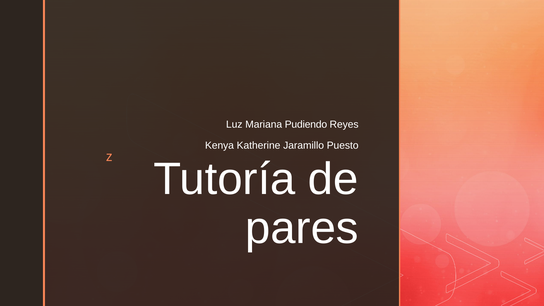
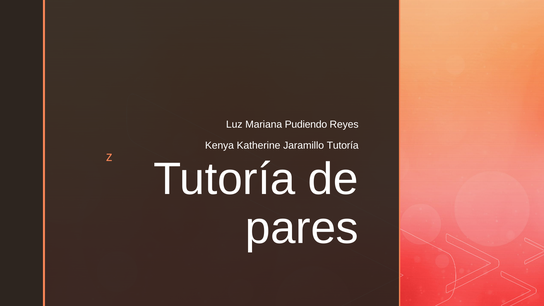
Jaramillo Puesto: Puesto -> Tutoría
